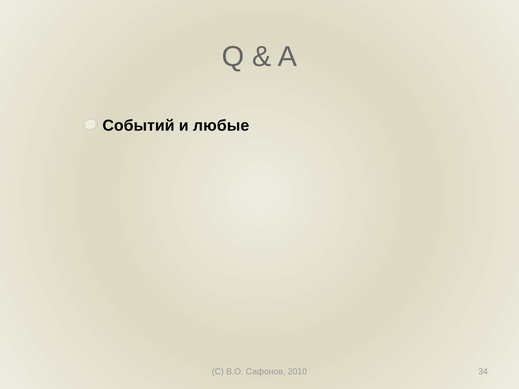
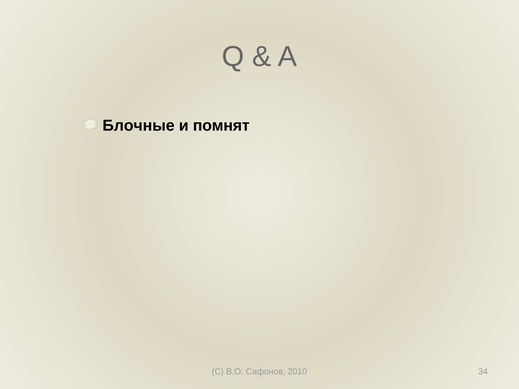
Событий: Событий -> Блочные
любые: любые -> помнят
